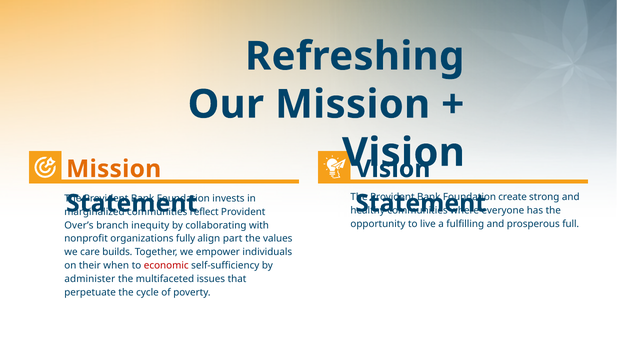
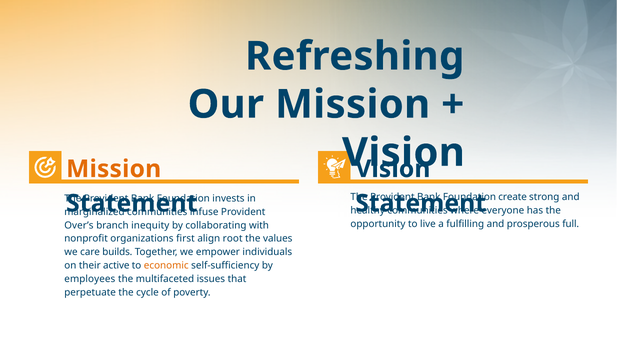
reflect: reflect -> infuse
fully: fully -> first
part: part -> root
when: when -> active
economic colour: red -> orange
administer: administer -> employees
